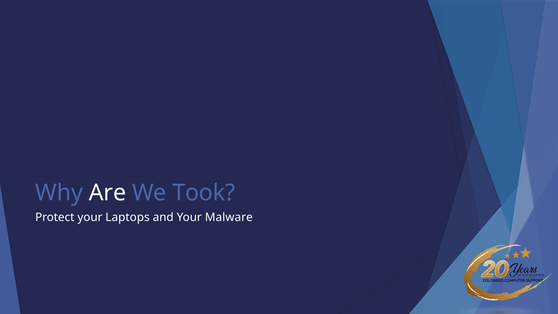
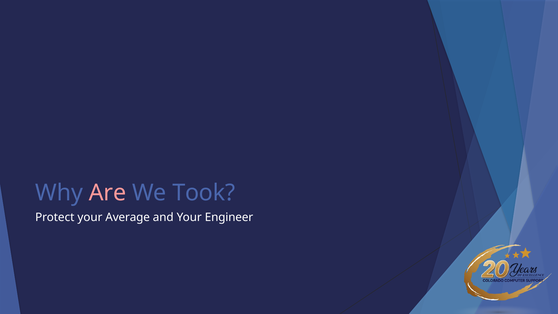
Are colour: white -> pink
Laptops: Laptops -> Average
Malware: Malware -> Engineer
